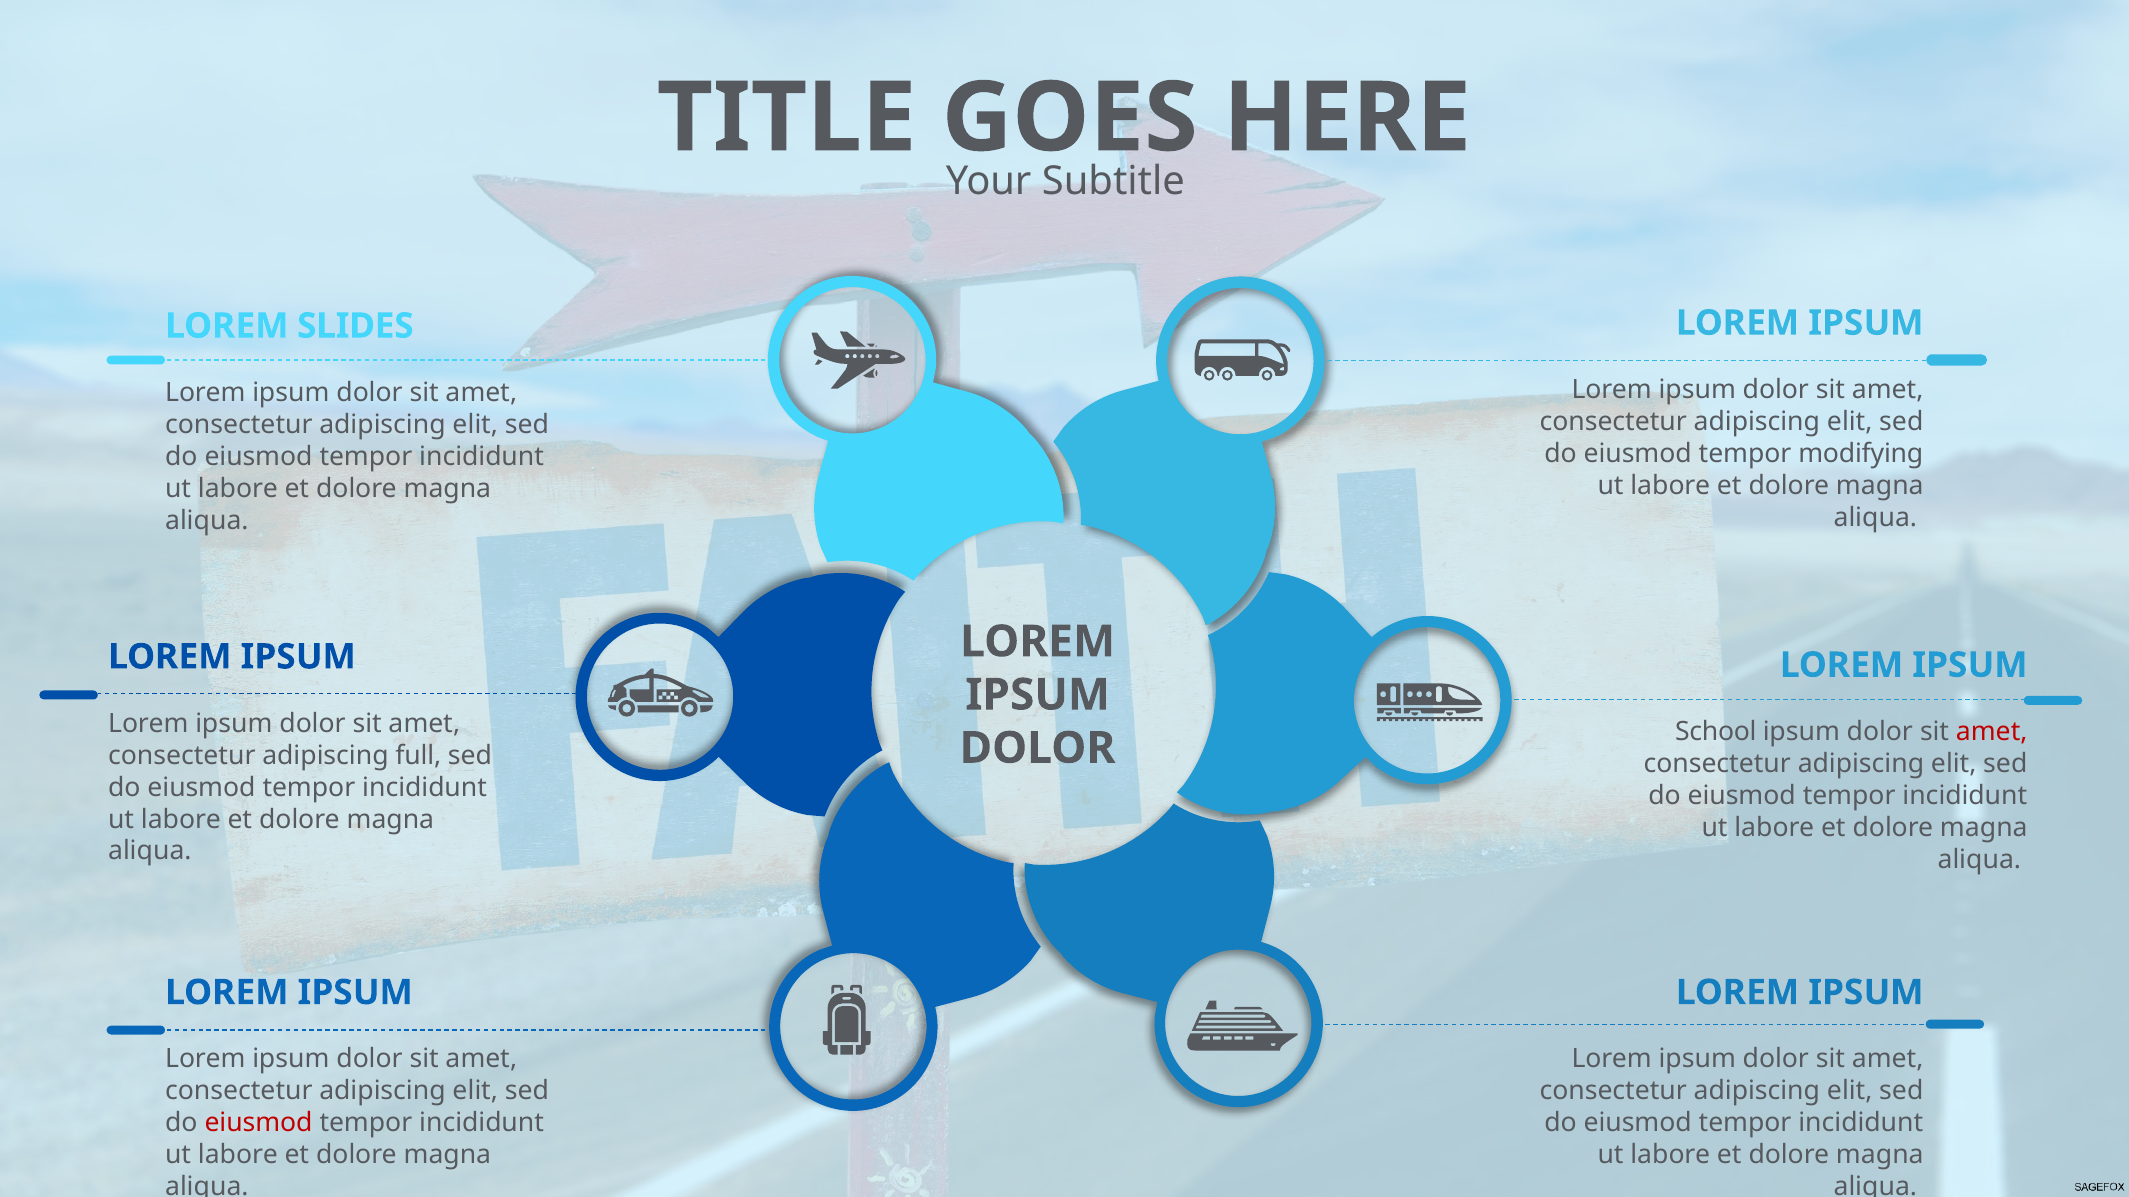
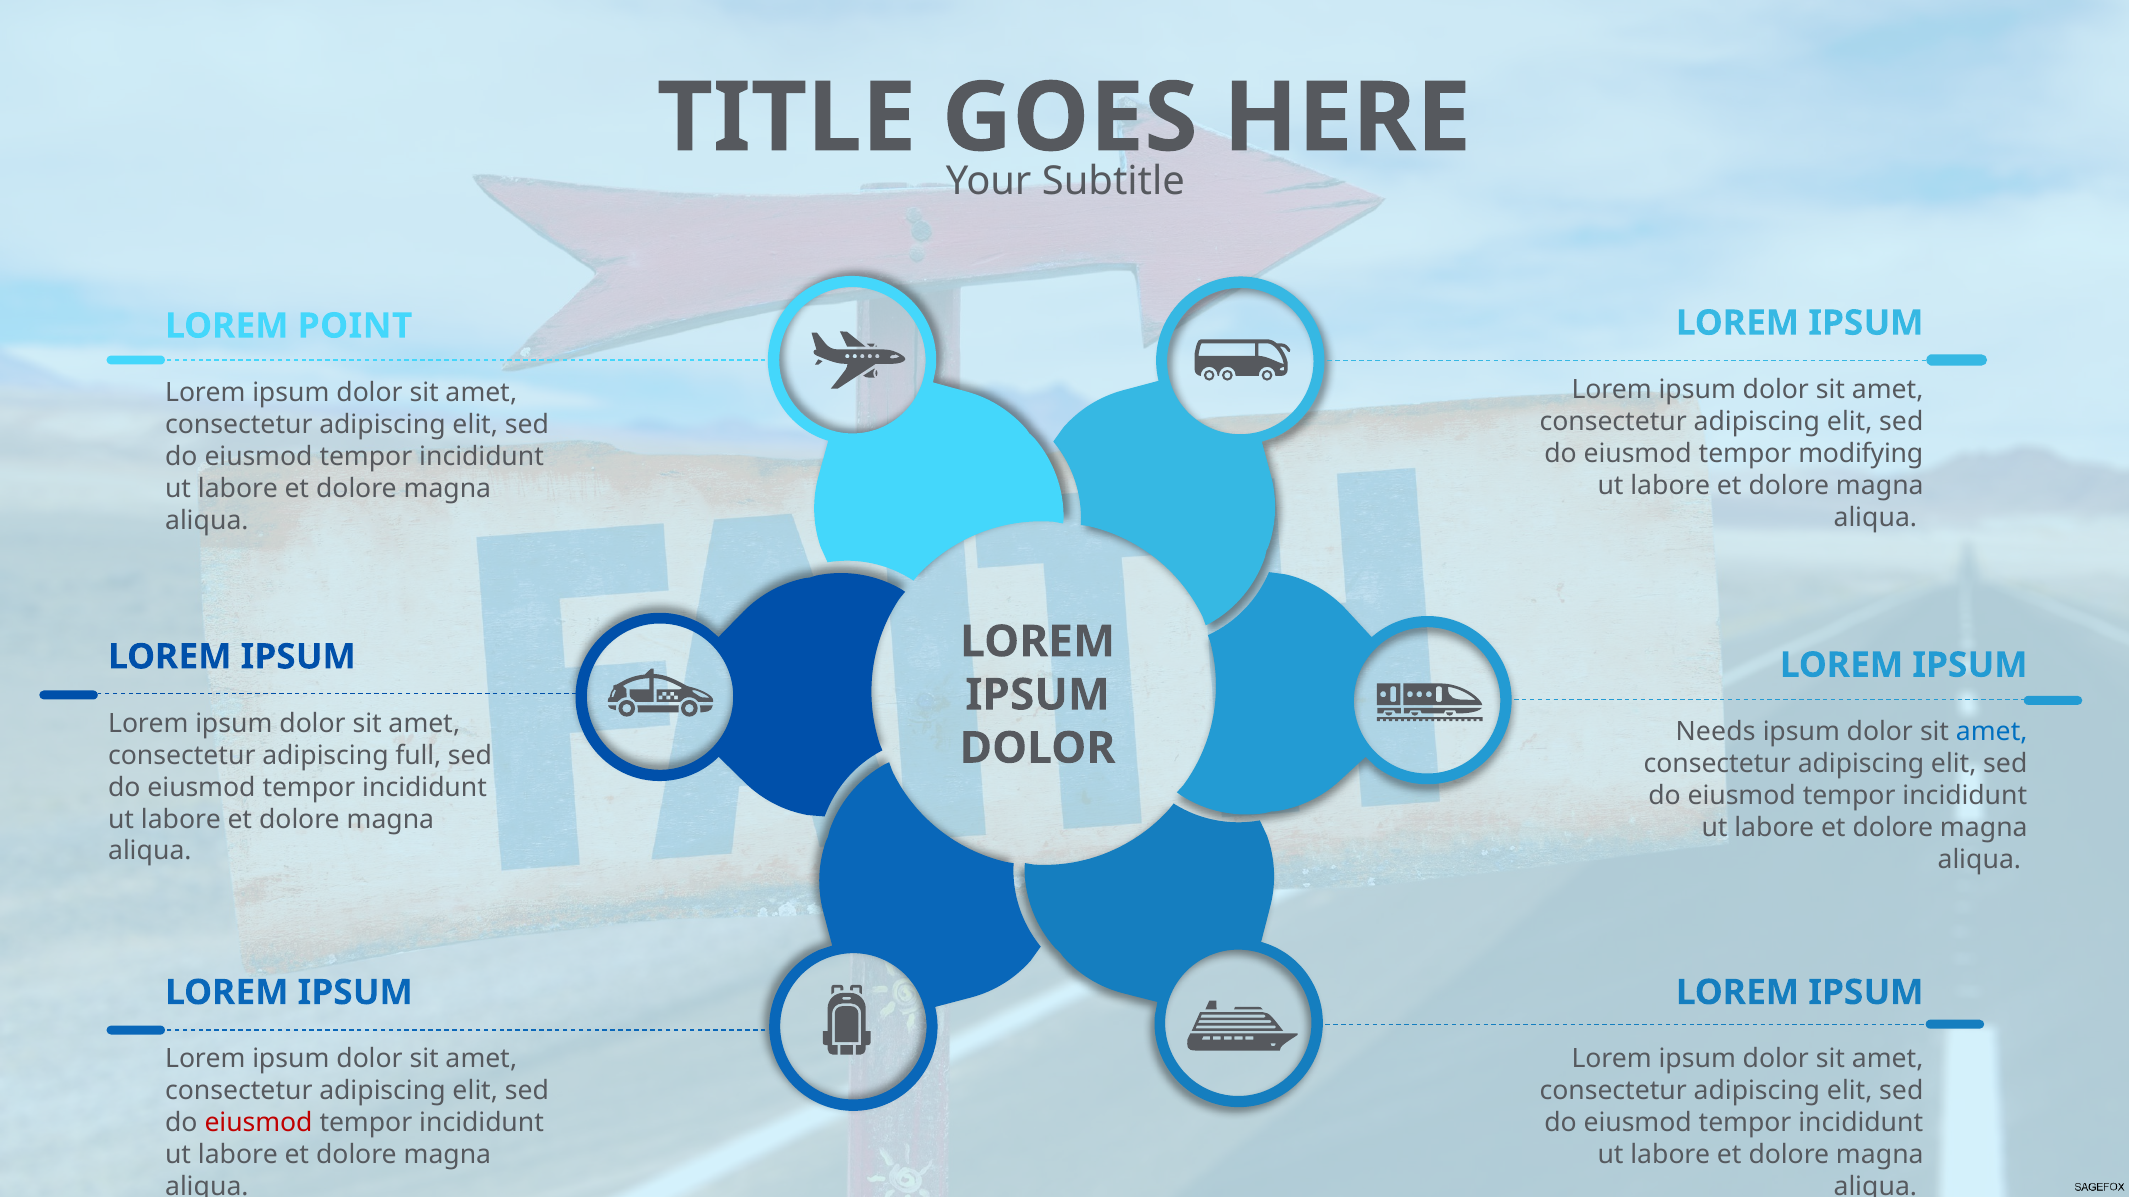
SLIDES: SLIDES -> POINT
School: School -> Needs
amet at (1992, 732) colour: red -> blue
